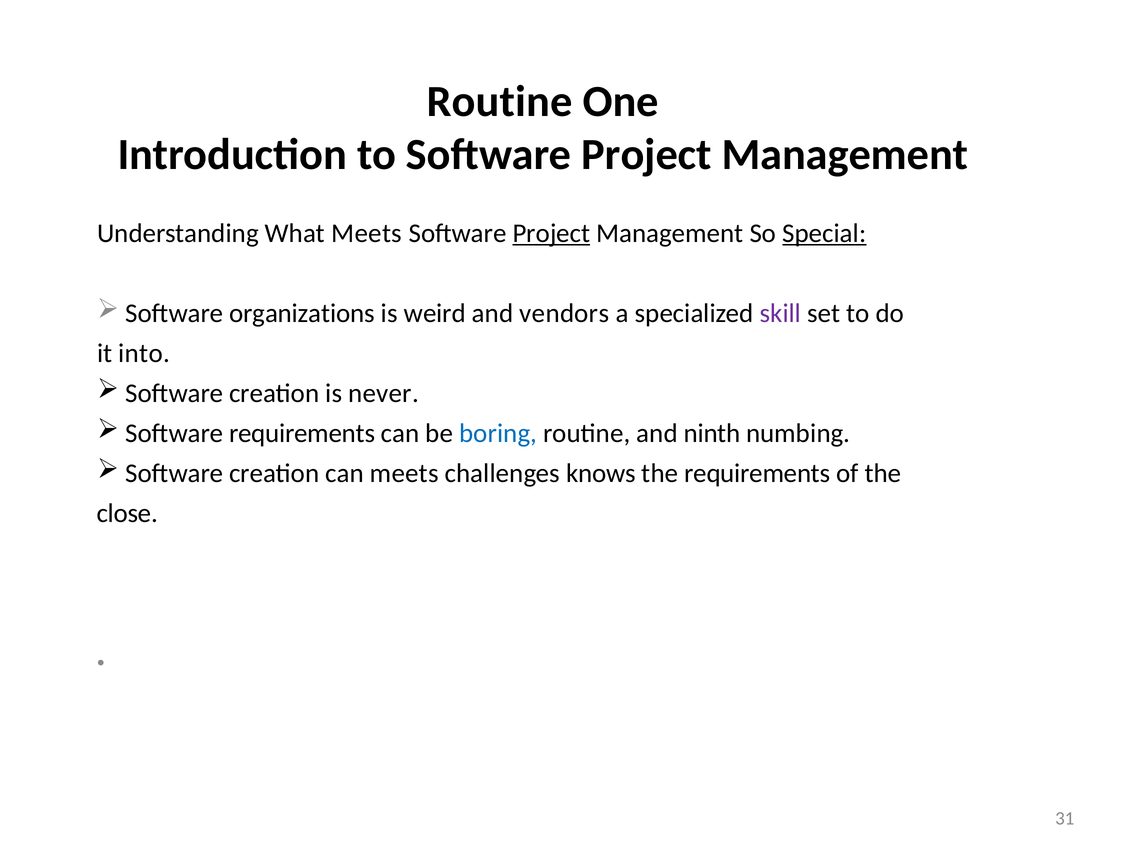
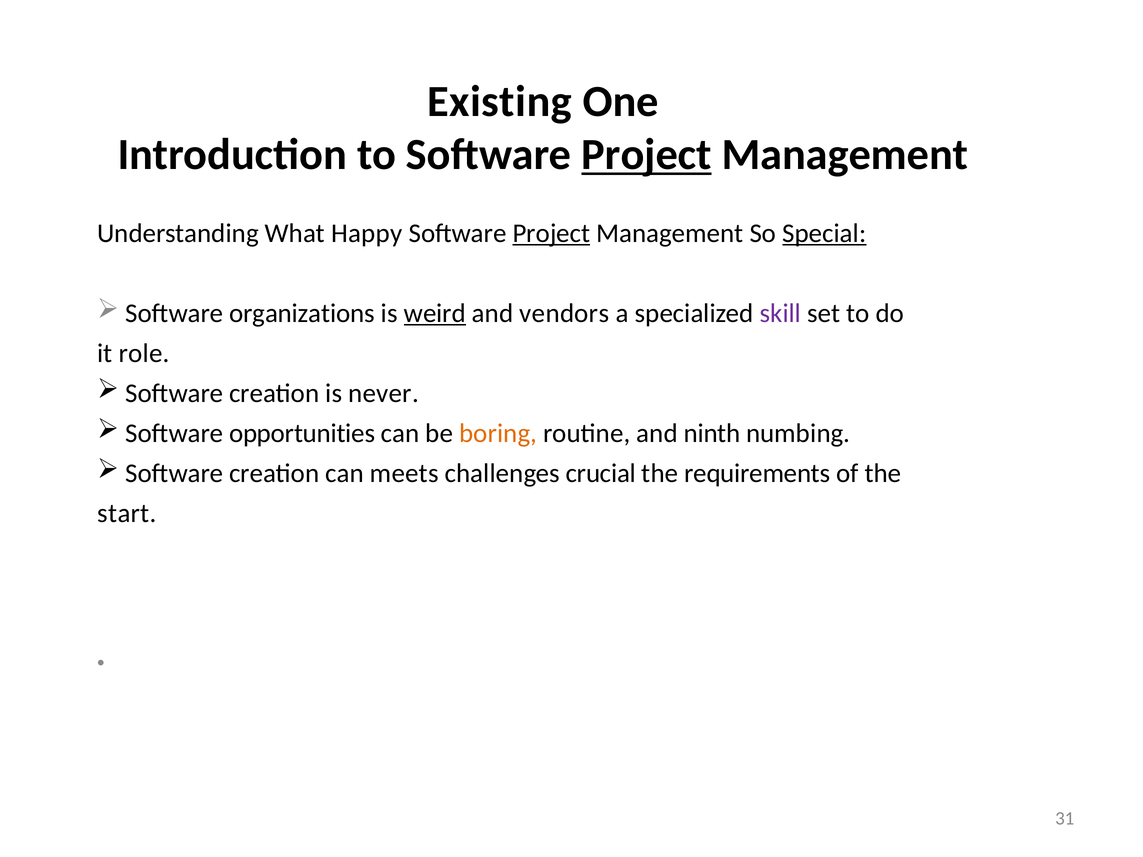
Routine at (500, 102): Routine -> Existing
Project at (646, 155) underline: none -> present
What Meets: Meets -> Happy
weird underline: none -> present
into: into -> role
Software requirements: requirements -> opportunities
boring colour: blue -> orange
knows: knows -> crucial
close: close -> start
